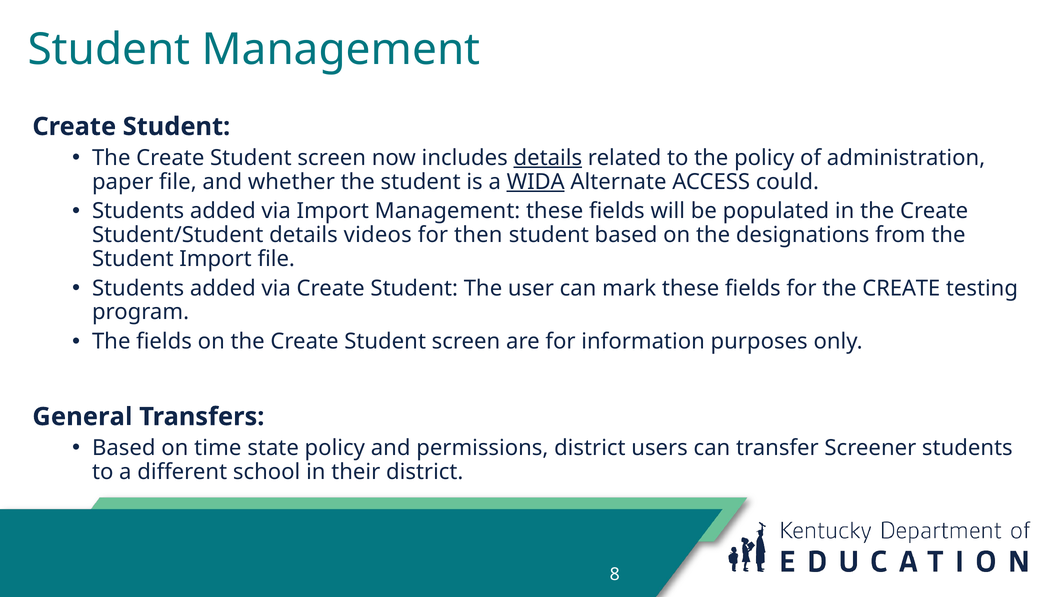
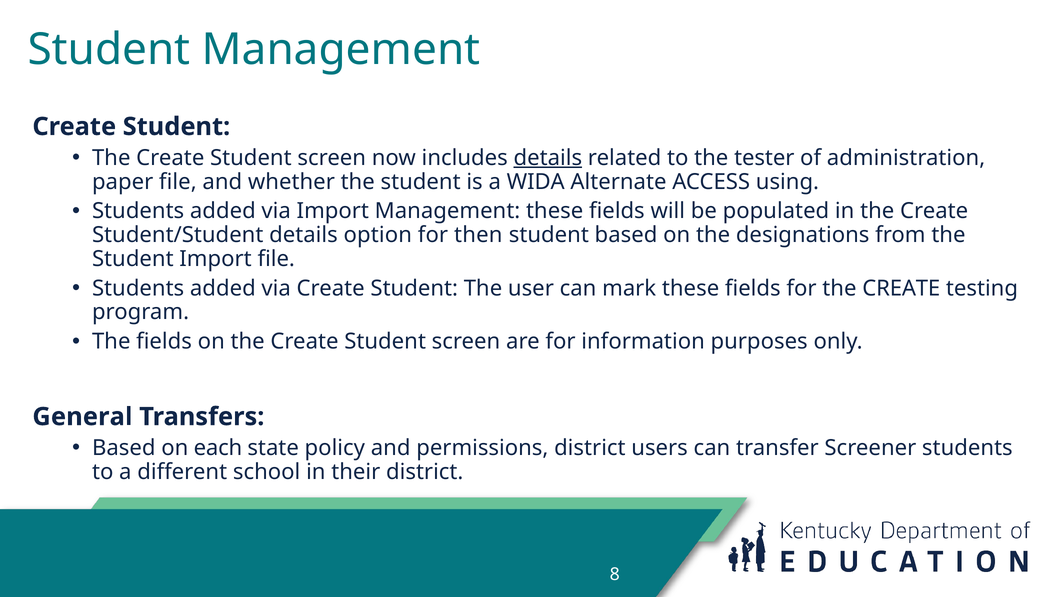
the policy: policy -> tester
WIDA underline: present -> none
could: could -> using
videos: videos -> option
time: time -> each
